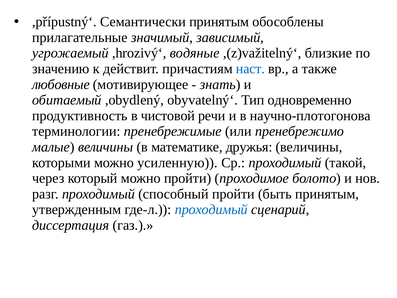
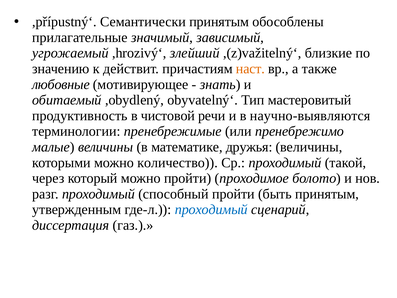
водяные: водяные -> злейший
наст colour: blue -> orange
одновременно: одновременно -> мастеровитый
научно-плотогонова: научно-плотогонова -> научно-выявляются
усиленную: усиленную -> количество
